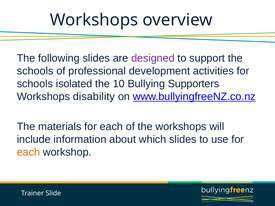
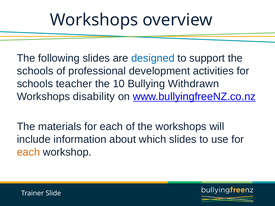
designed colour: purple -> blue
isolated: isolated -> teacher
Supporters: Supporters -> Withdrawn
